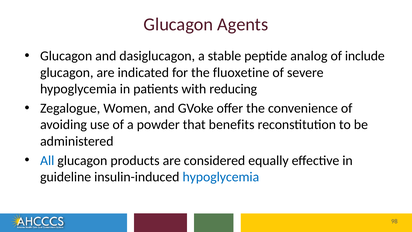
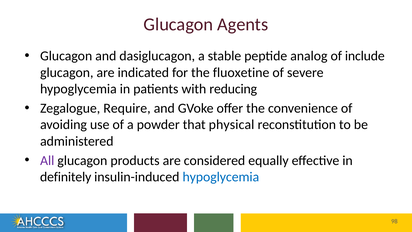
Women: Women -> Require
benefits: benefits -> physical
All colour: blue -> purple
guideline: guideline -> definitely
